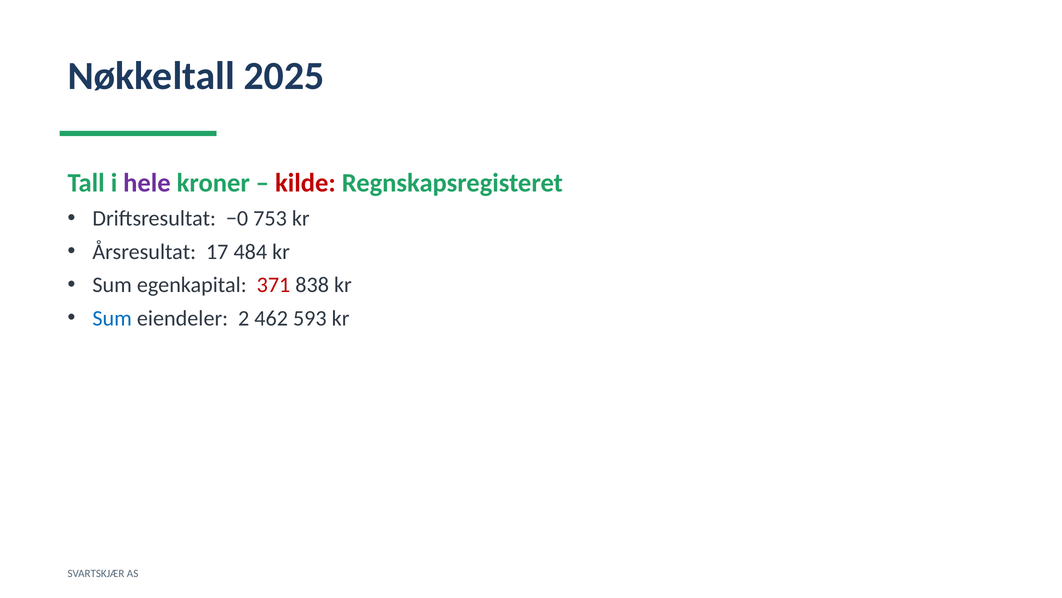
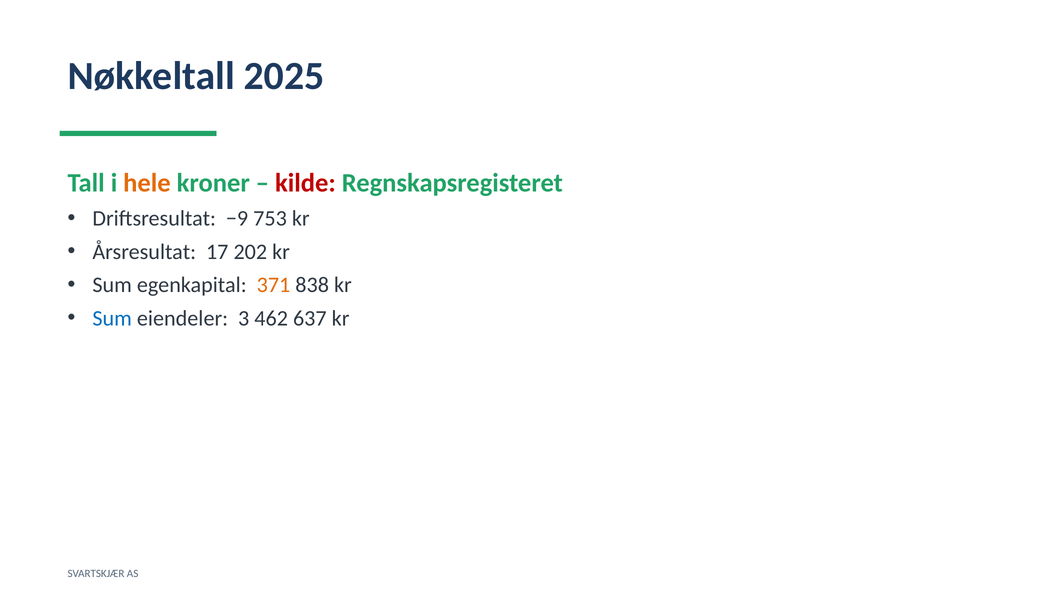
hele colour: purple -> orange
−0: −0 -> −9
484: 484 -> 202
371 colour: red -> orange
2: 2 -> 3
593: 593 -> 637
